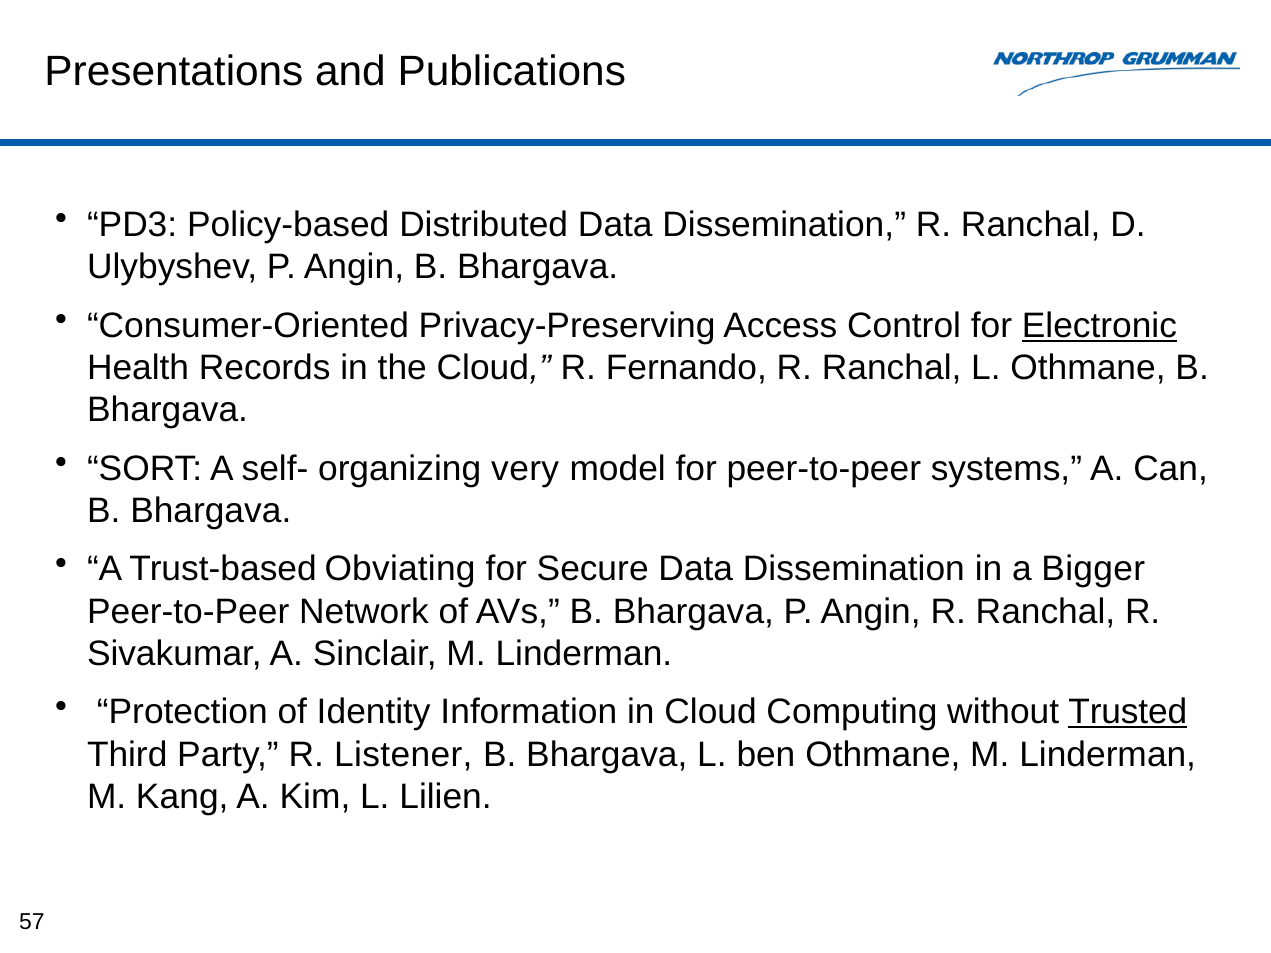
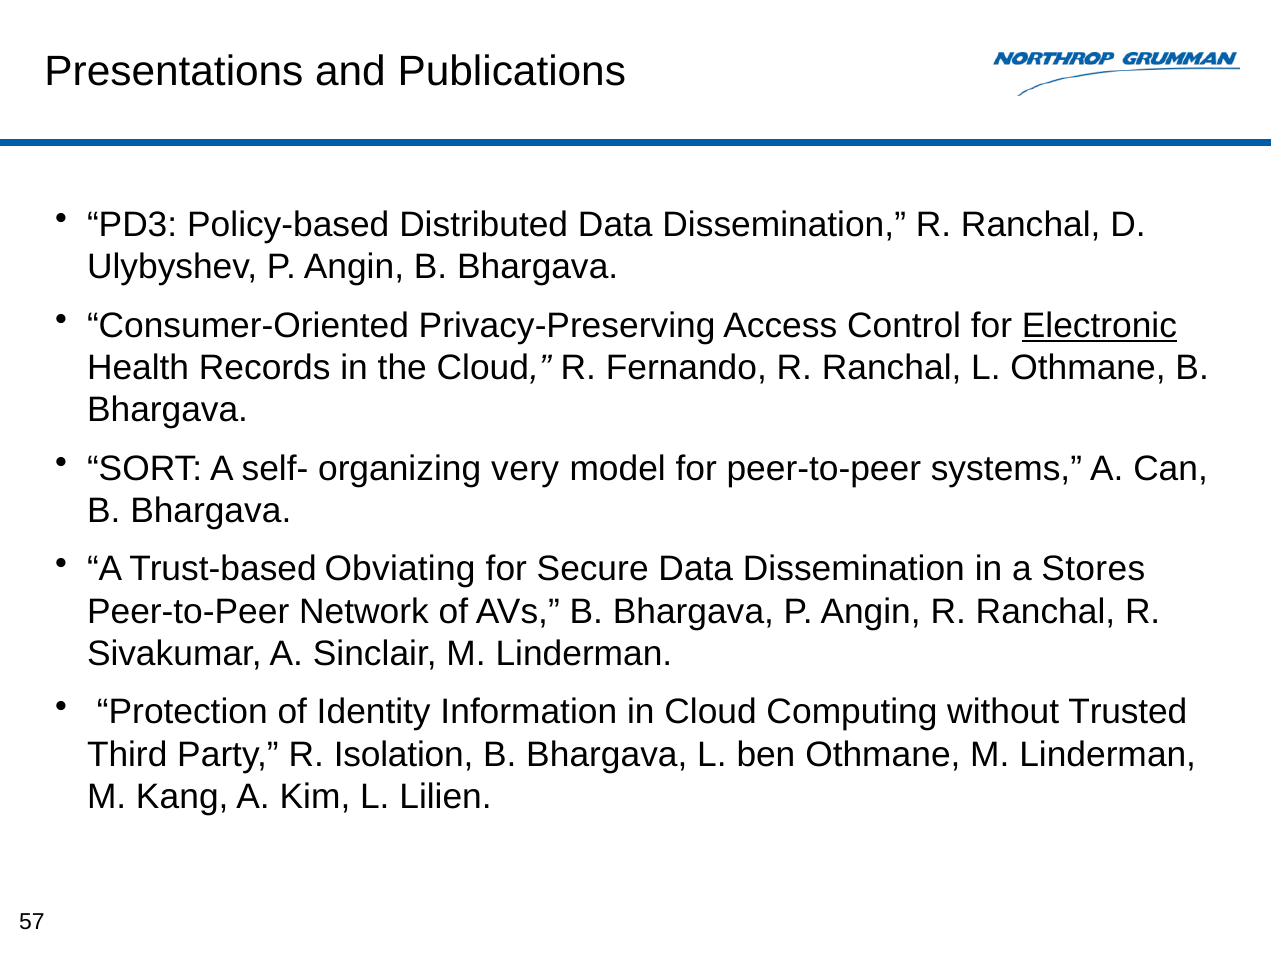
Bigger: Bigger -> Stores
Trusted underline: present -> none
Listener: Listener -> Isolation
